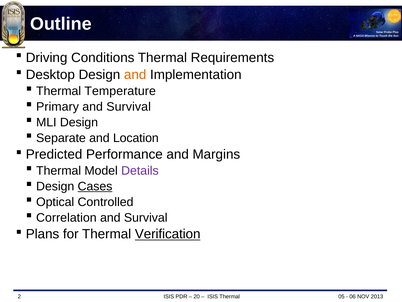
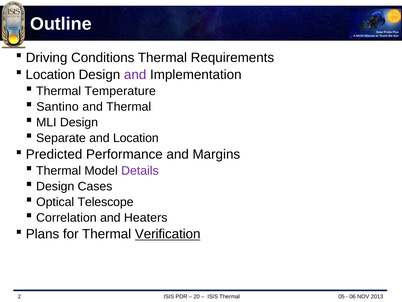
Desktop at (50, 75): Desktop -> Location
and at (135, 75) colour: orange -> purple
Primary: Primary -> Santino
Survival at (129, 106): Survival -> Thermal
Cases underline: present -> none
Controlled: Controlled -> Telescope
Survival at (146, 217): Survival -> Heaters
